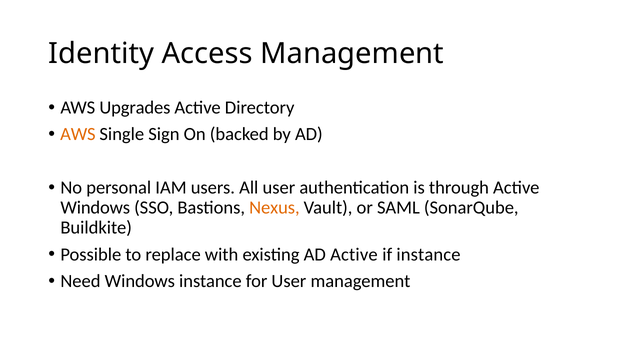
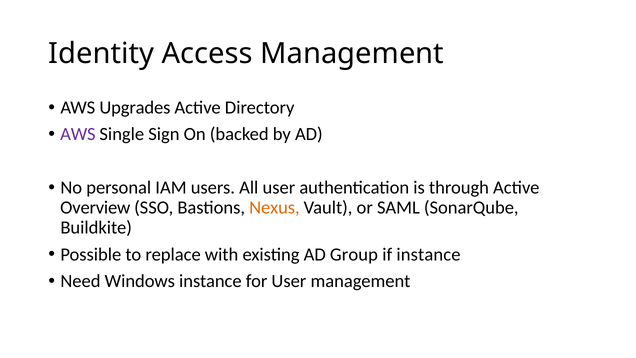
AWS at (78, 134) colour: orange -> purple
Windows at (95, 208): Windows -> Overview
AD Active: Active -> Group
